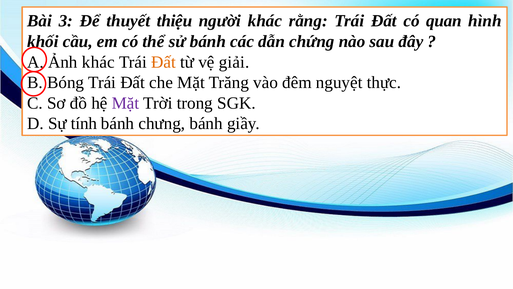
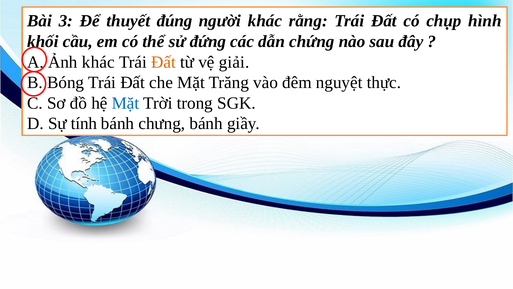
thiệu: thiệu -> đúng
quan: quan -> chụp
sử bánh: bánh -> đứng
Mặt at (126, 103) colour: purple -> blue
